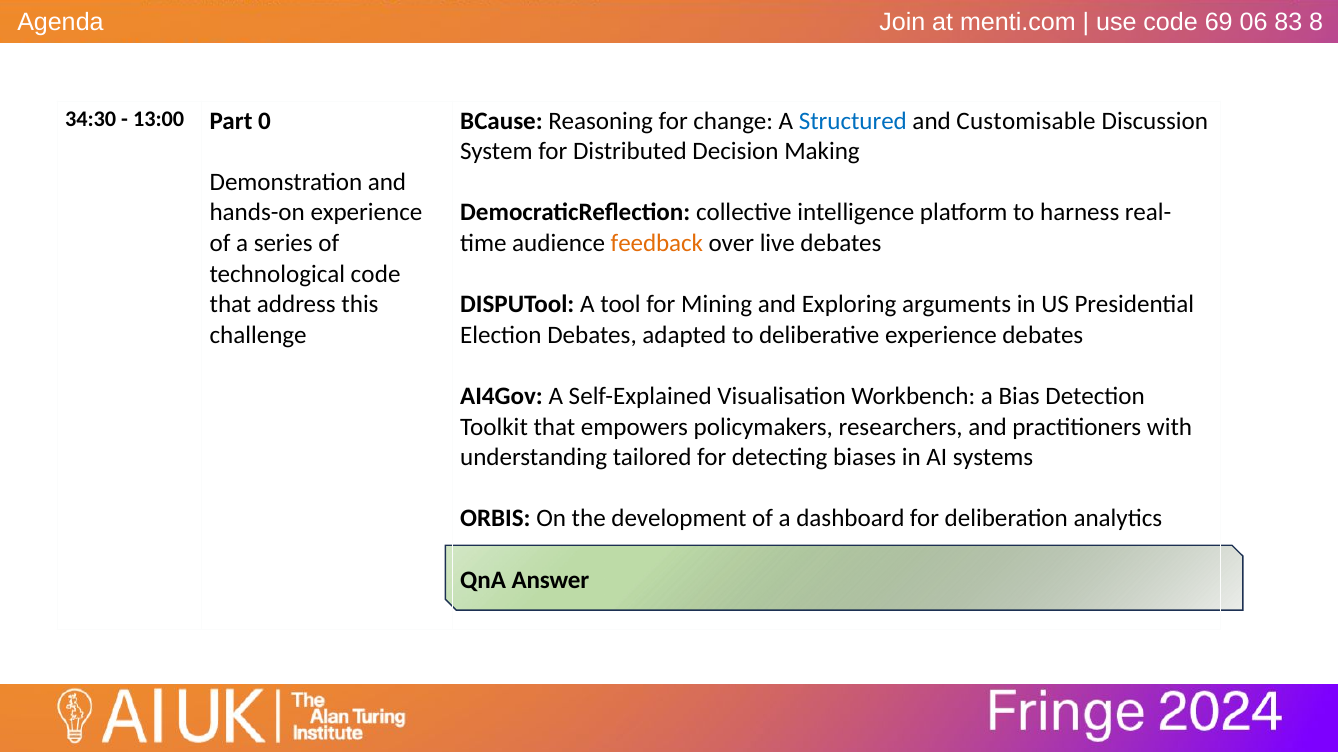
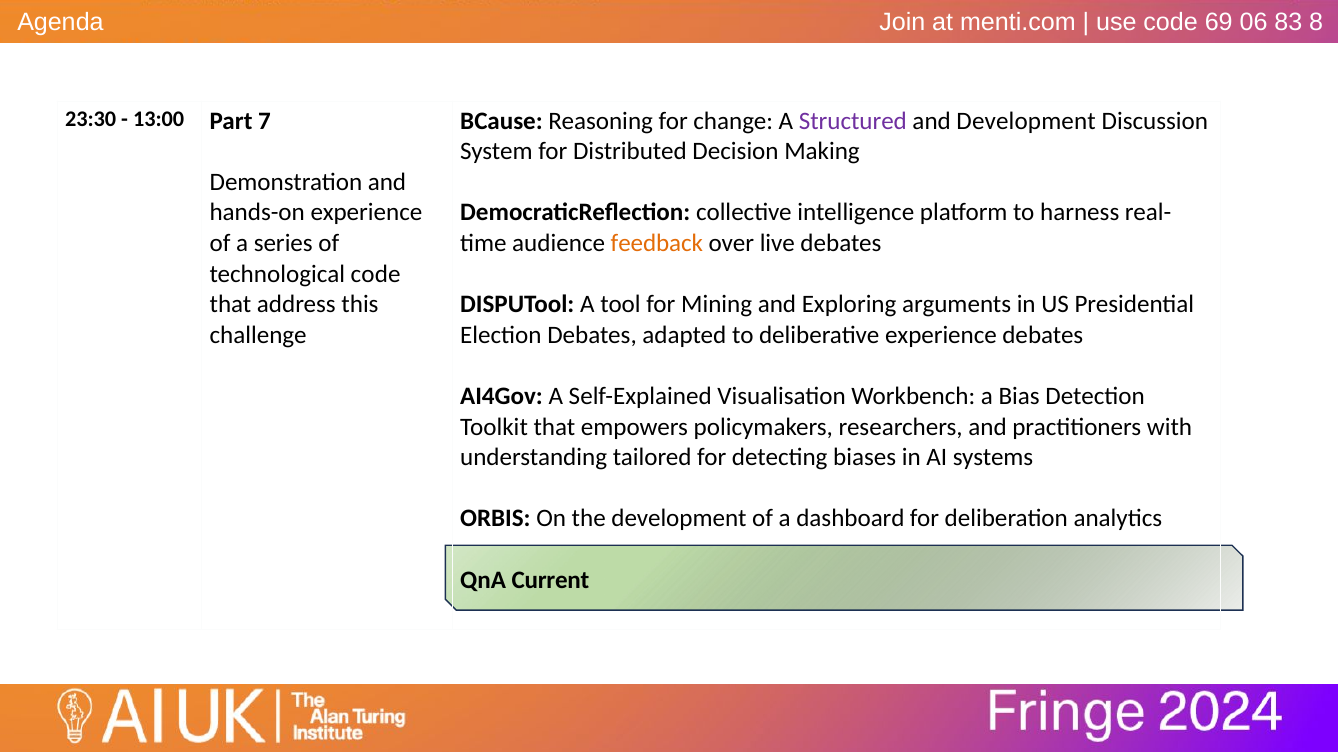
34:30: 34:30 -> 23:30
0: 0 -> 7
Structured colour: blue -> purple
and Customisable: Customisable -> Development
Answer: Answer -> Current
